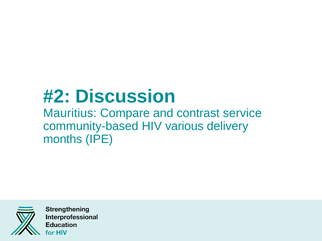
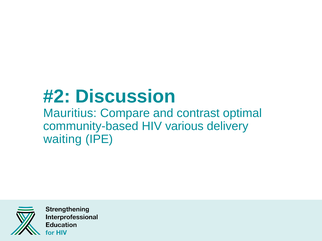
service: service -> optimal
months: months -> waiting
